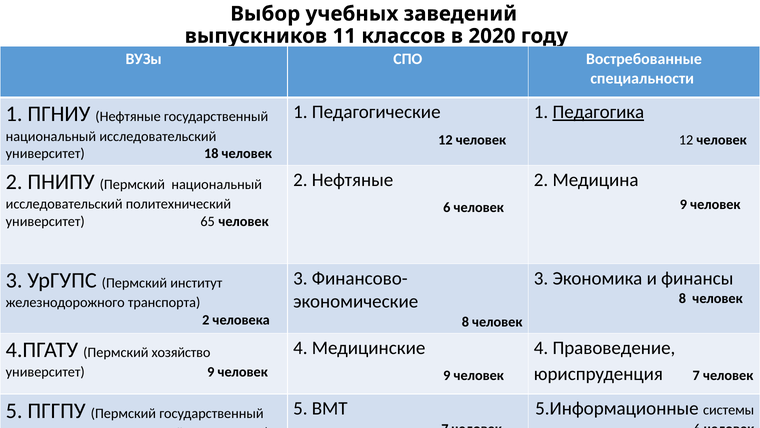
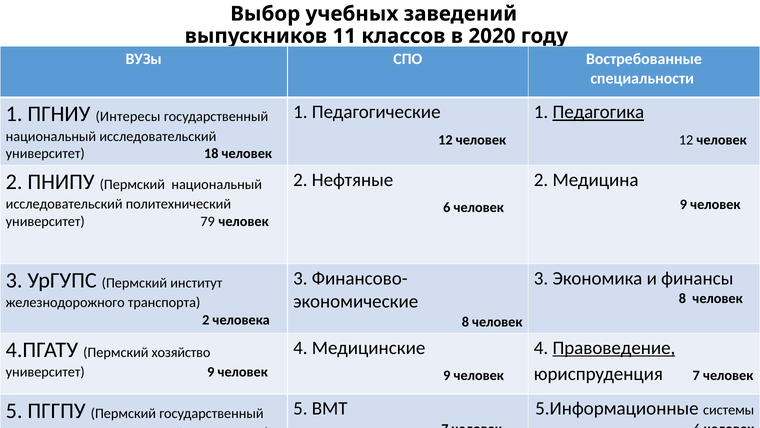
ПГНИУ Нефтяные: Нефтяные -> Интересы
65: 65 -> 79
Правоведение underline: none -> present
